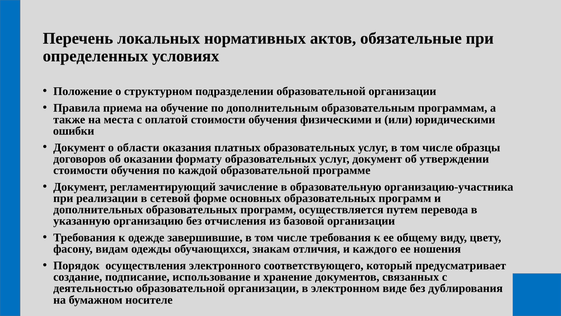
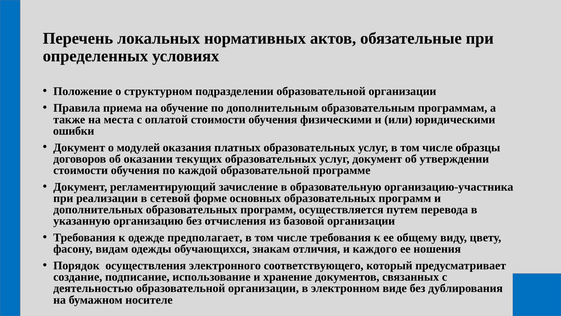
области: области -> модулей
формату: формату -> текущих
завершившие: завершившие -> предполагает
